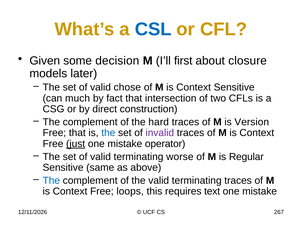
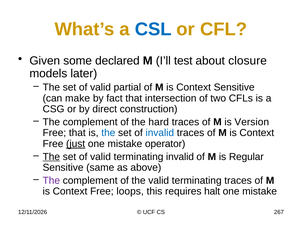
decision: decision -> declared
first: first -> test
chose: chose -> partial
much: much -> make
invalid at (160, 133) colour: purple -> blue
The at (51, 156) underline: none -> present
terminating worse: worse -> invalid
The at (51, 180) colour: blue -> purple
text: text -> halt
